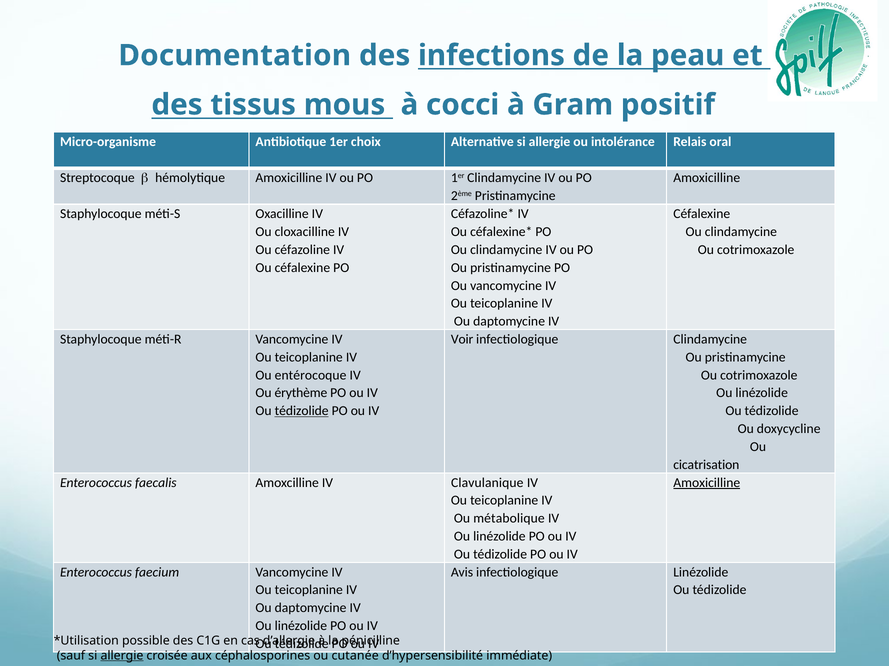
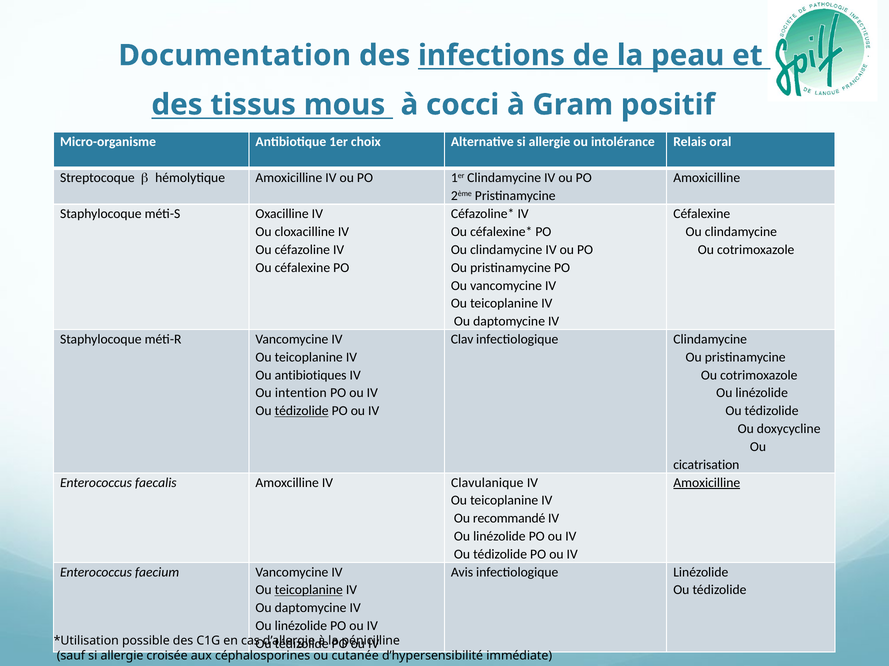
Voir: Voir -> Clav
entérocoque: entérocoque -> antibiotiques
érythème: érythème -> intention
métabolique: métabolique -> recommandé
teicoplanine at (309, 591) underline: none -> present
allergie at (122, 656) underline: present -> none
